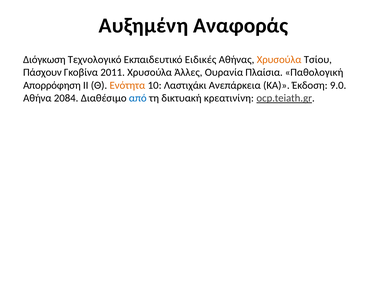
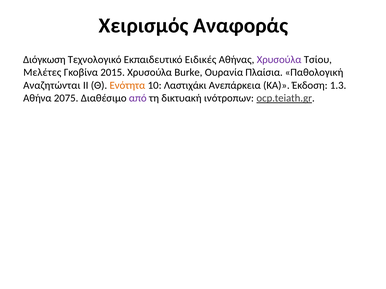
Αυξημένη: Αυξημένη -> Χειρισμός
Χρυσούλα at (279, 60) colour: orange -> purple
Πάσχουν: Πάσχουν -> Μελέτες
2011: 2011 -> 2015
Άλλες: Άλλες -> Burke
Απορρόφηση: Απορρόφηση -> Αναζητώνται
9.0: 9.0 -> 1.3
2084: 2084 -> 2075
από colour: blue -> purple
κρεατινίνη: κρεατινίνη -> ινότροπων
